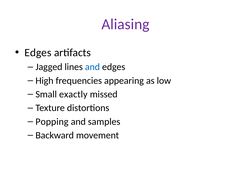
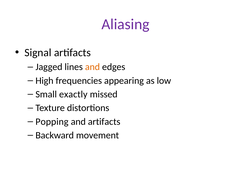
Edges at (38, 53): Edges -> Signal
and at (92, 67) colour: blue -> orange
and samples: samples -> artifacts
